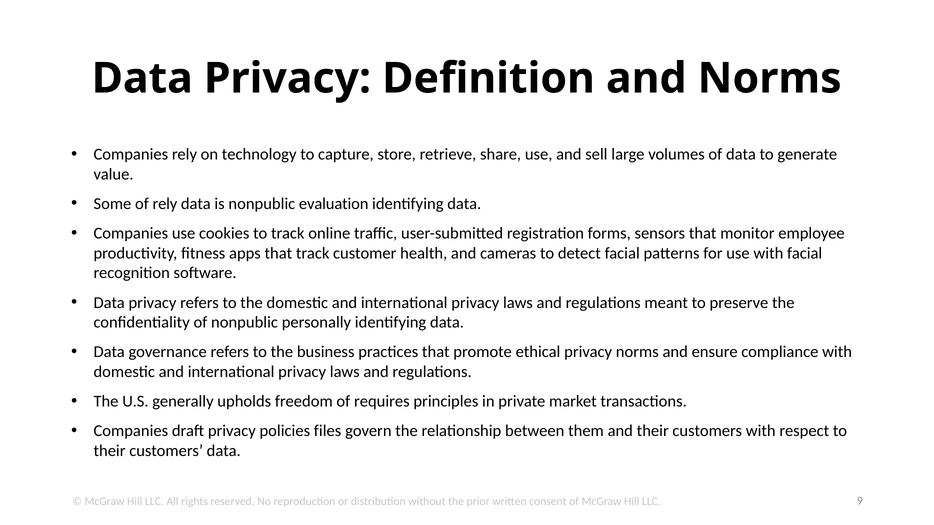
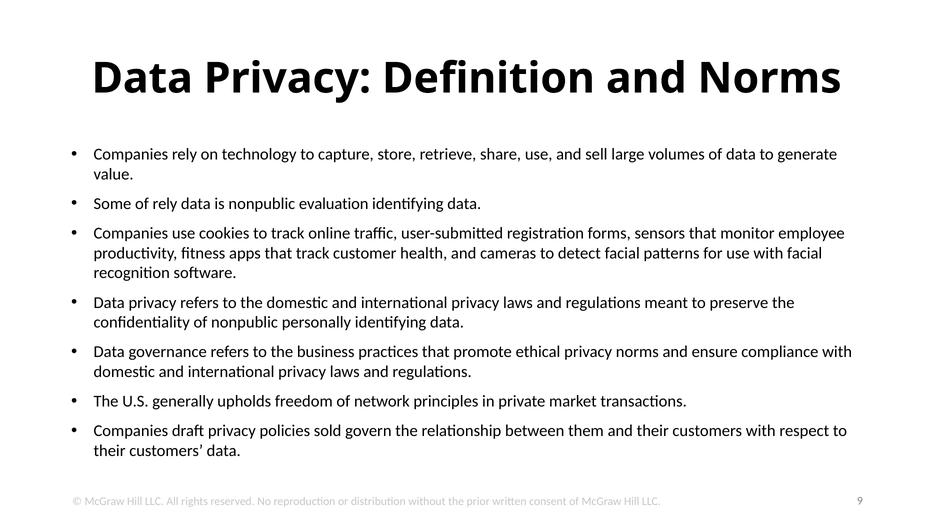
requires: requires -> network
files: files -> sold
